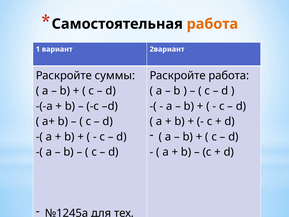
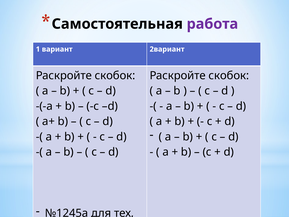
работа at (212, 24) colour: orange -> purple
суммы at (115, 75): суммы -> скобок
работа at (229, 75): работа -> скобок
